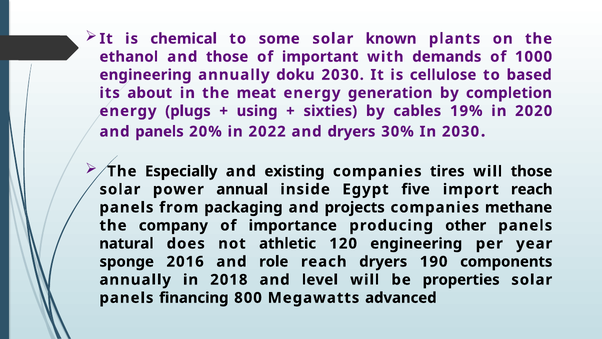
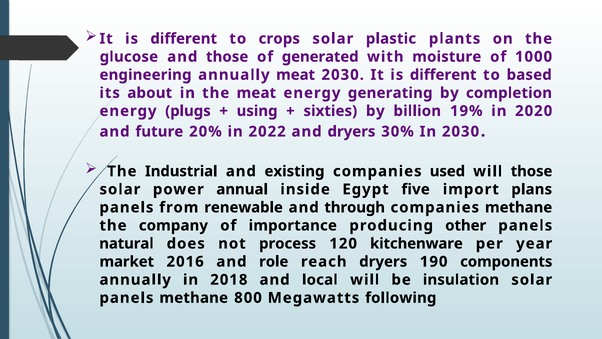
chemical at (184, 39): chemical -> different
some: some -> crops
known: known -> plastic
ethanol: ethanol -> glucose
important: important -> generated
demands: demands -> moisture
annually doku: doku -> meat
2030 It is cellulose: cellulose -> different
generation: generation -> generating
cables: cables -> billion
and panels: panels -> future
Especially: Especially -> Industrial
tires: tires -> used
import reach: reach -> plans
packaging: packaging -> renewable
projects: projects -> through
athletic: athletic -> process
120 engineering: engineering -> kitchenware
sponge: sponge -> market
level: level -> local
properties: properties -> insulation
panels financing: financing -> methane
advanced: advanced -> following
